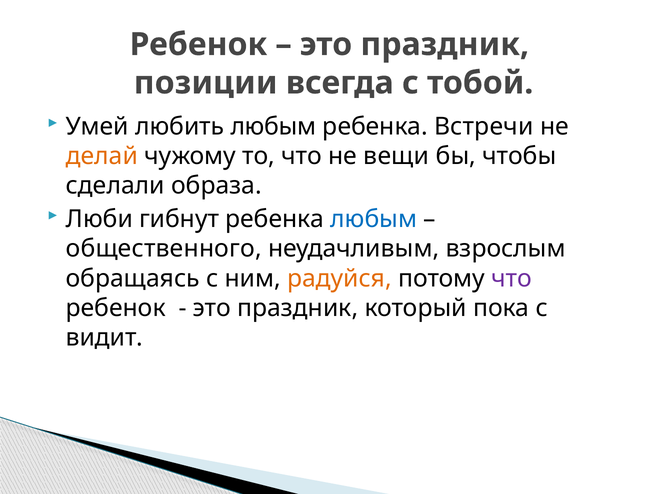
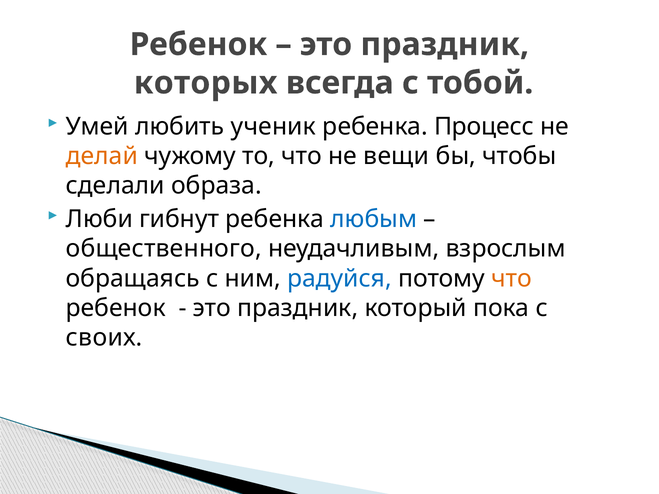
позиции: позиции -> которых
любить любым: любым -> ученик
Встречи: Встречи -> Процесс
радуйся colour: orange -> blue
что at (512, 279) colour: purple -> orange
видит: видит -> своих
